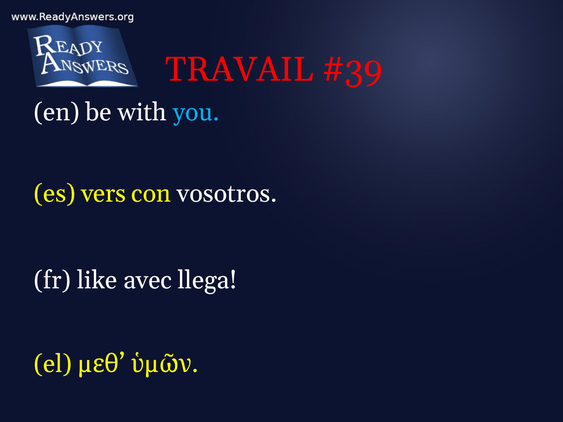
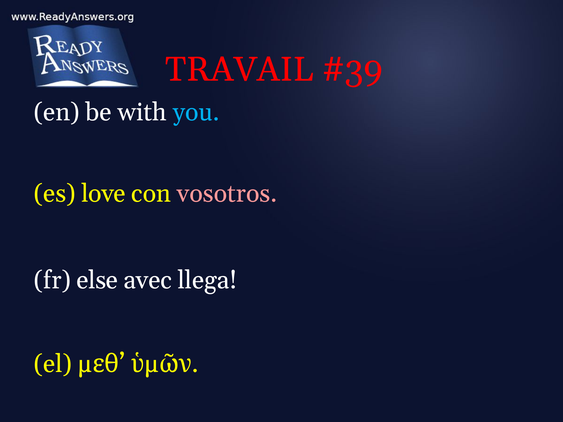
vers: vers -> love
vosotros colour: white -> pink
like: like -> else
